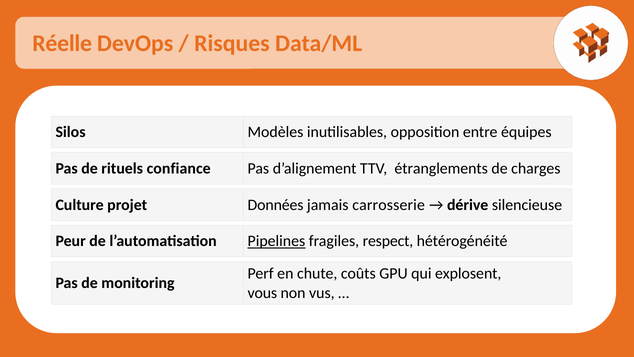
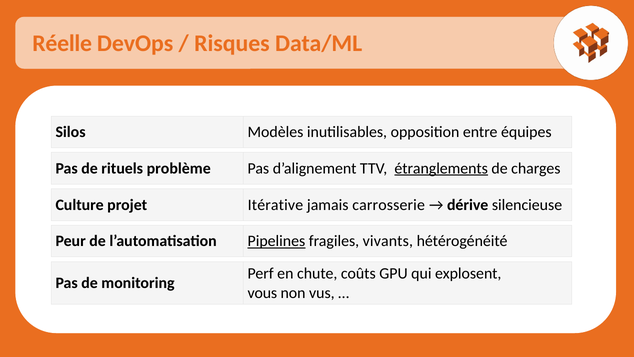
confiance: confiance -> problème
étranglements underline: none -> present
Données: Données -> Itérative
respect: respect -> vivants
